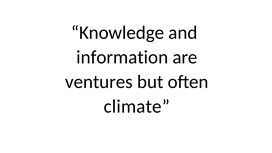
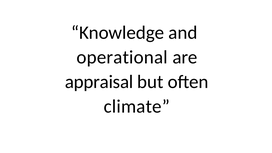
information: information -> operational
ventures: ventures -> appraisal
